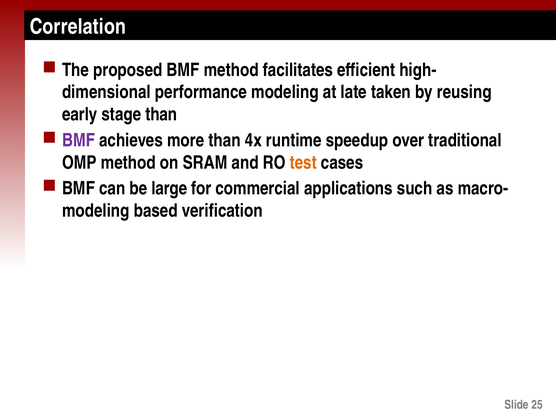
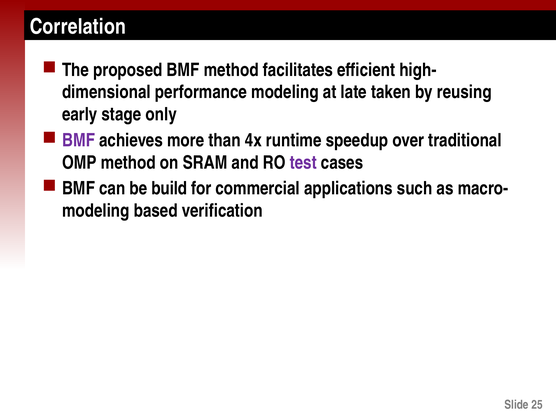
stage than: than -> only
test colour: orange -> purple
large: large -> build
